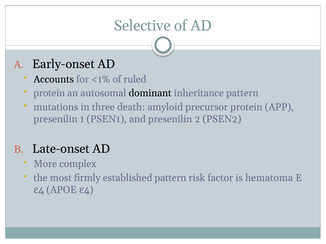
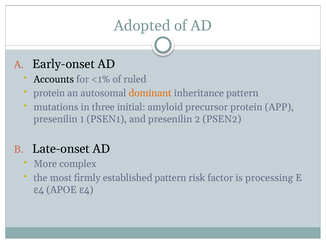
Selective: Selective -> Adopted
dominant colour: black -> orange
death: death -> initial
hematoma: hematoma -> processing
